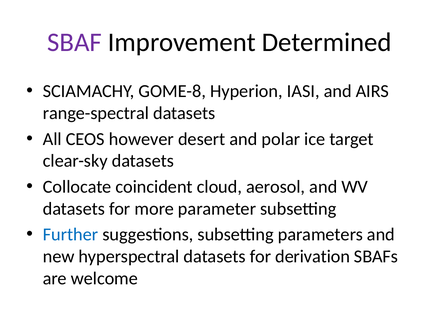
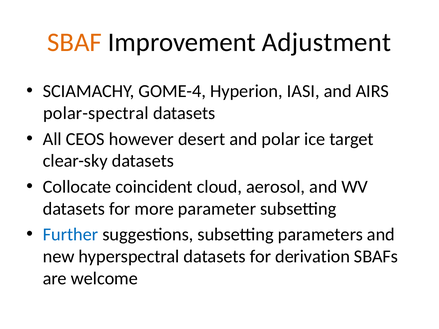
SBAF colour: purple -> orange
Determined: Determined -> Adjustment
GOME-8: GOME-8 -> GOME-4
range-spectral: range-spectral -> polar-spectral
